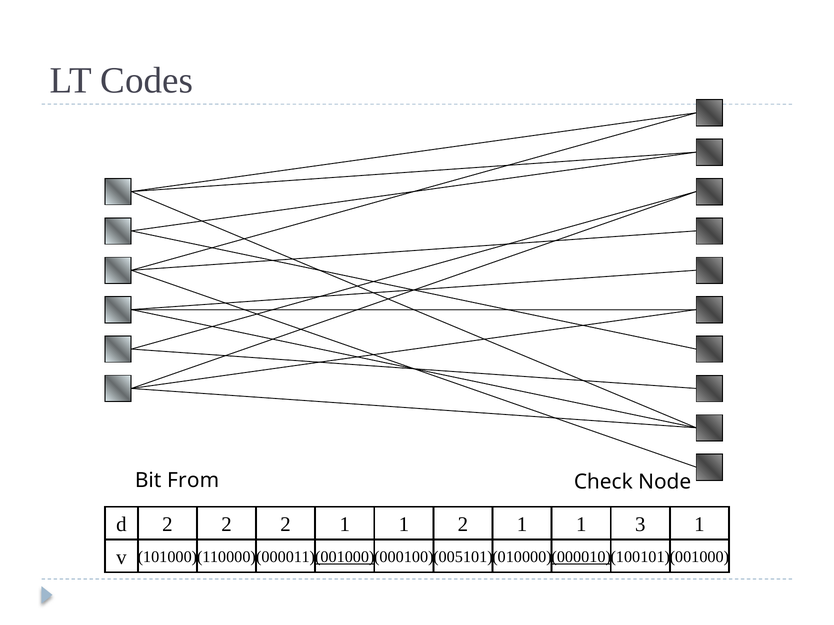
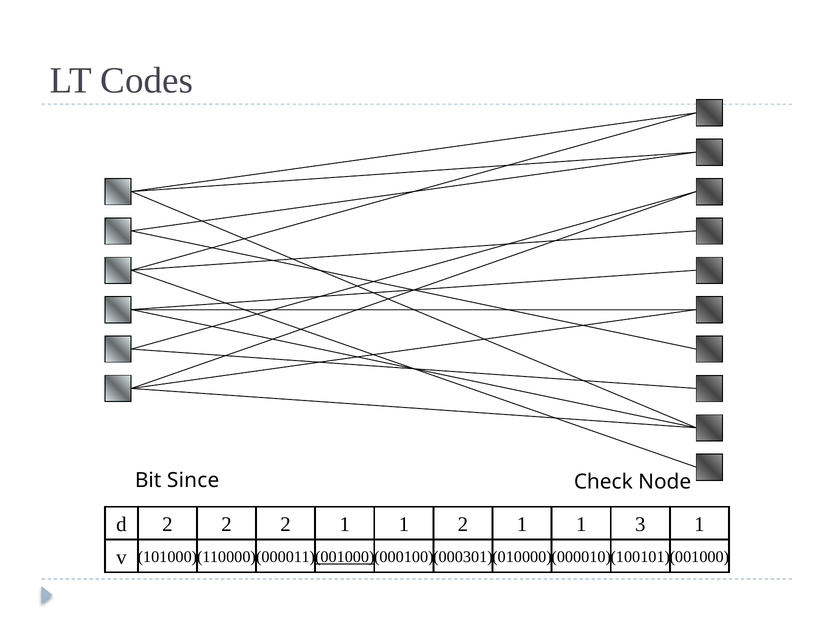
From: From -> Since
005101: 005101 -> 000301
000010 underline: present -> none
